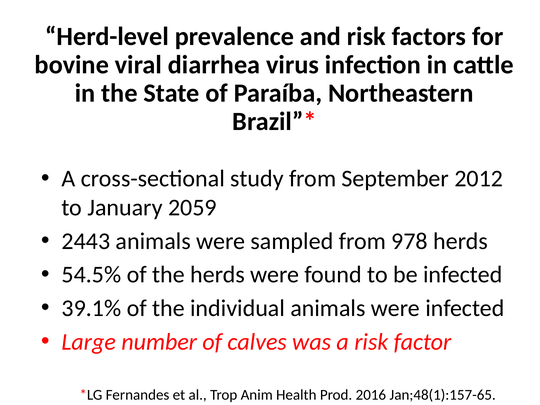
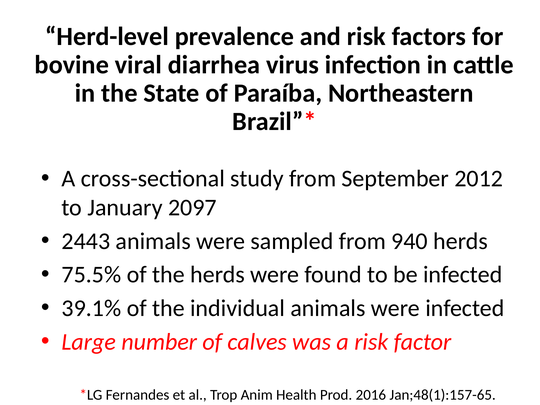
2059: 2059 -> 2097
978: 978 -> 940
54.5%: 54.5% -> 75.5%
